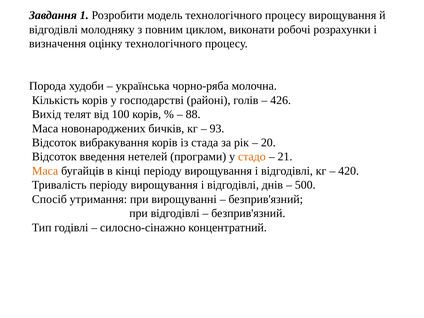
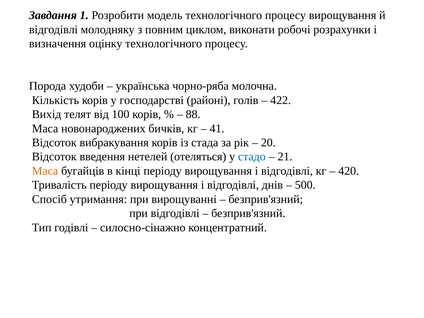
426: 426 -> 422
93: 93 -> 41
програми: програми -> отеляться
стадо colour: orange -> blue
